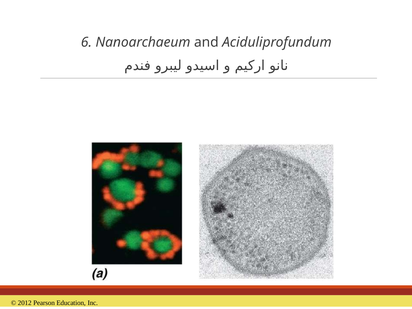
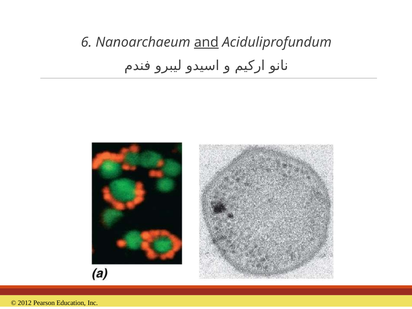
and underline: none -> present
